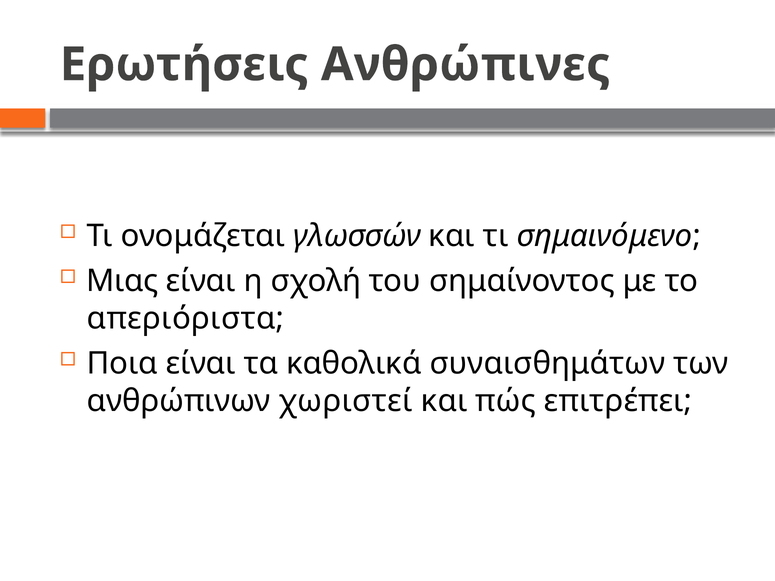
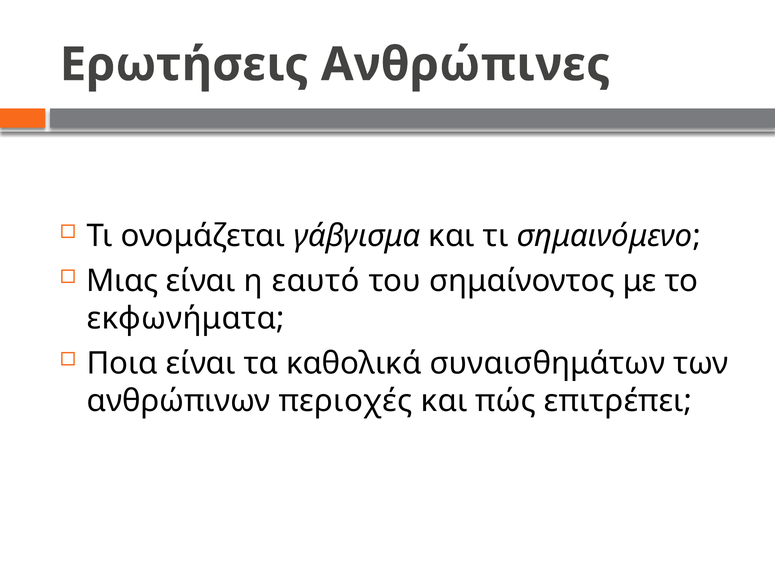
γλωσσών: γλωσσών -> γάβγισμα
σχολή: σχολή -> εαυτό
απεριόριστα: απεριόριστα -> εκφωνήματα
χωριστεί: χωριστεί -> περιοχές
